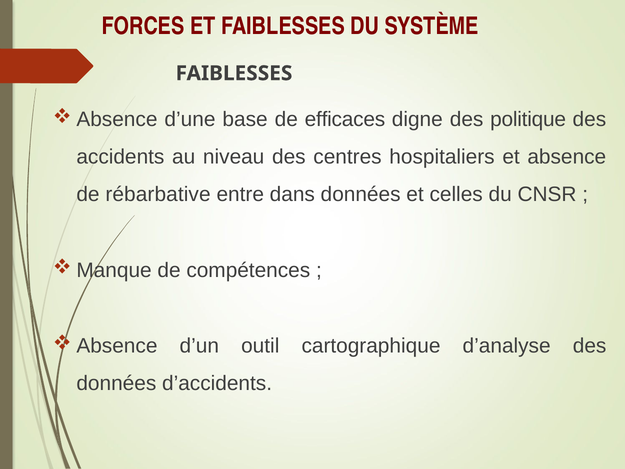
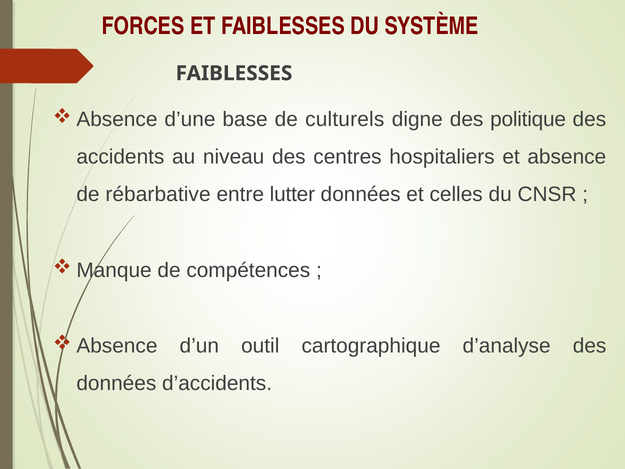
efficaces: efficaces -> culturels
dans: dans -> lutter
